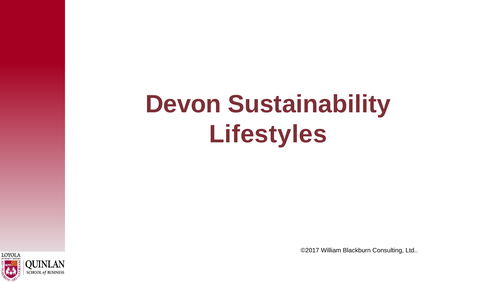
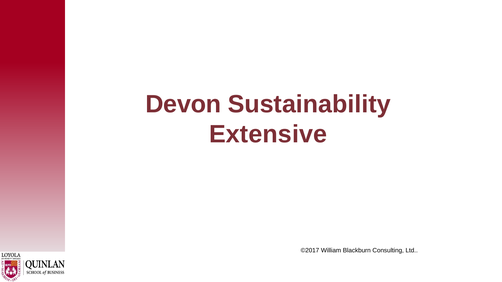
Lifestyles: Lifestyles -> Extensive
